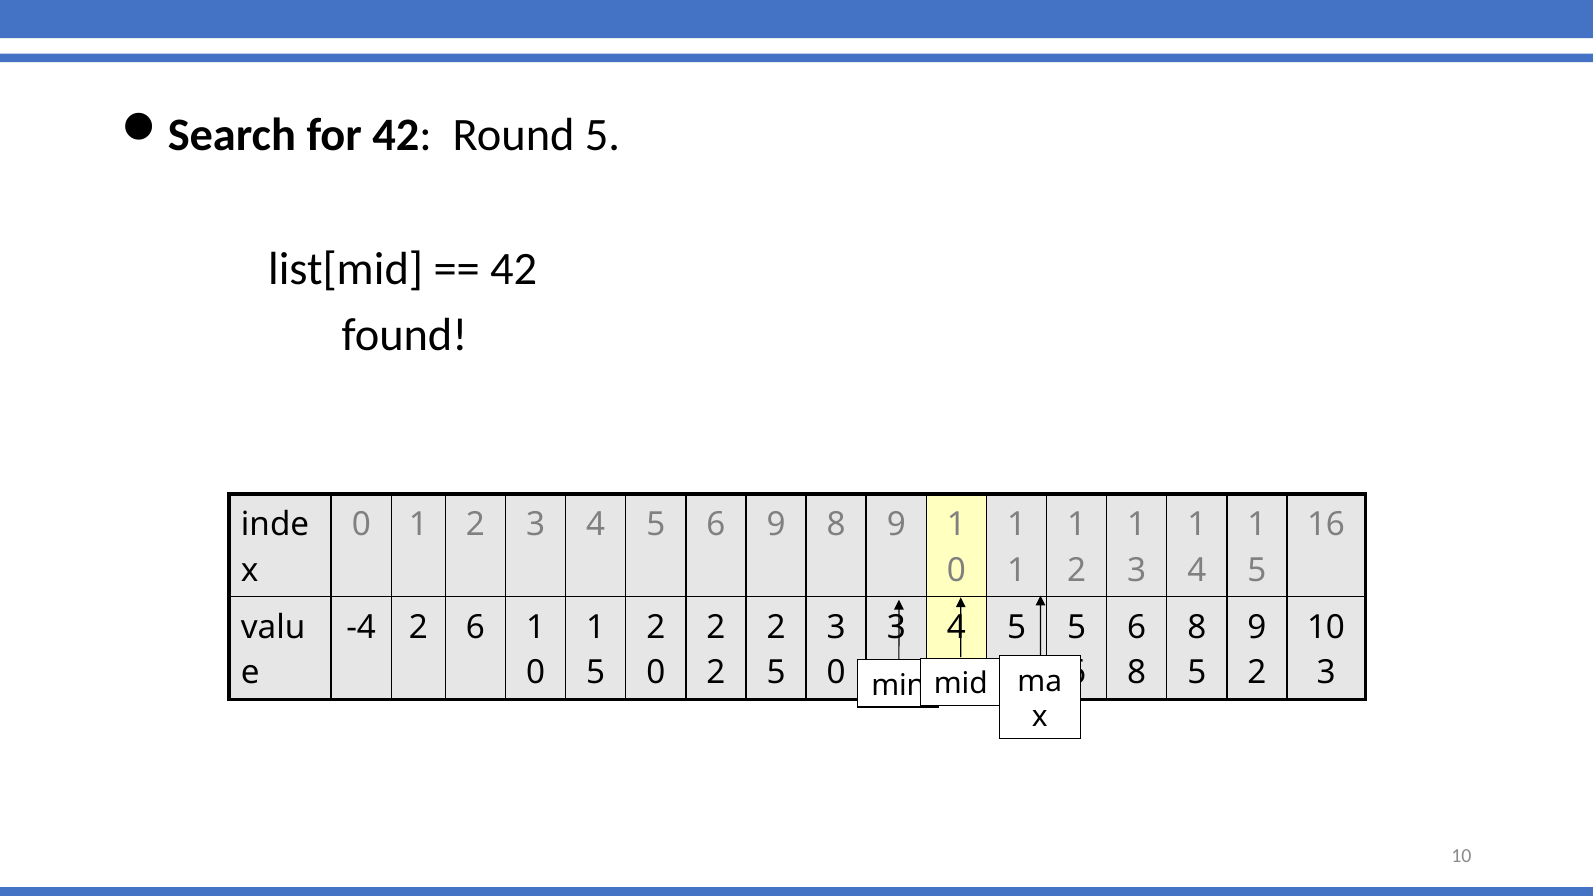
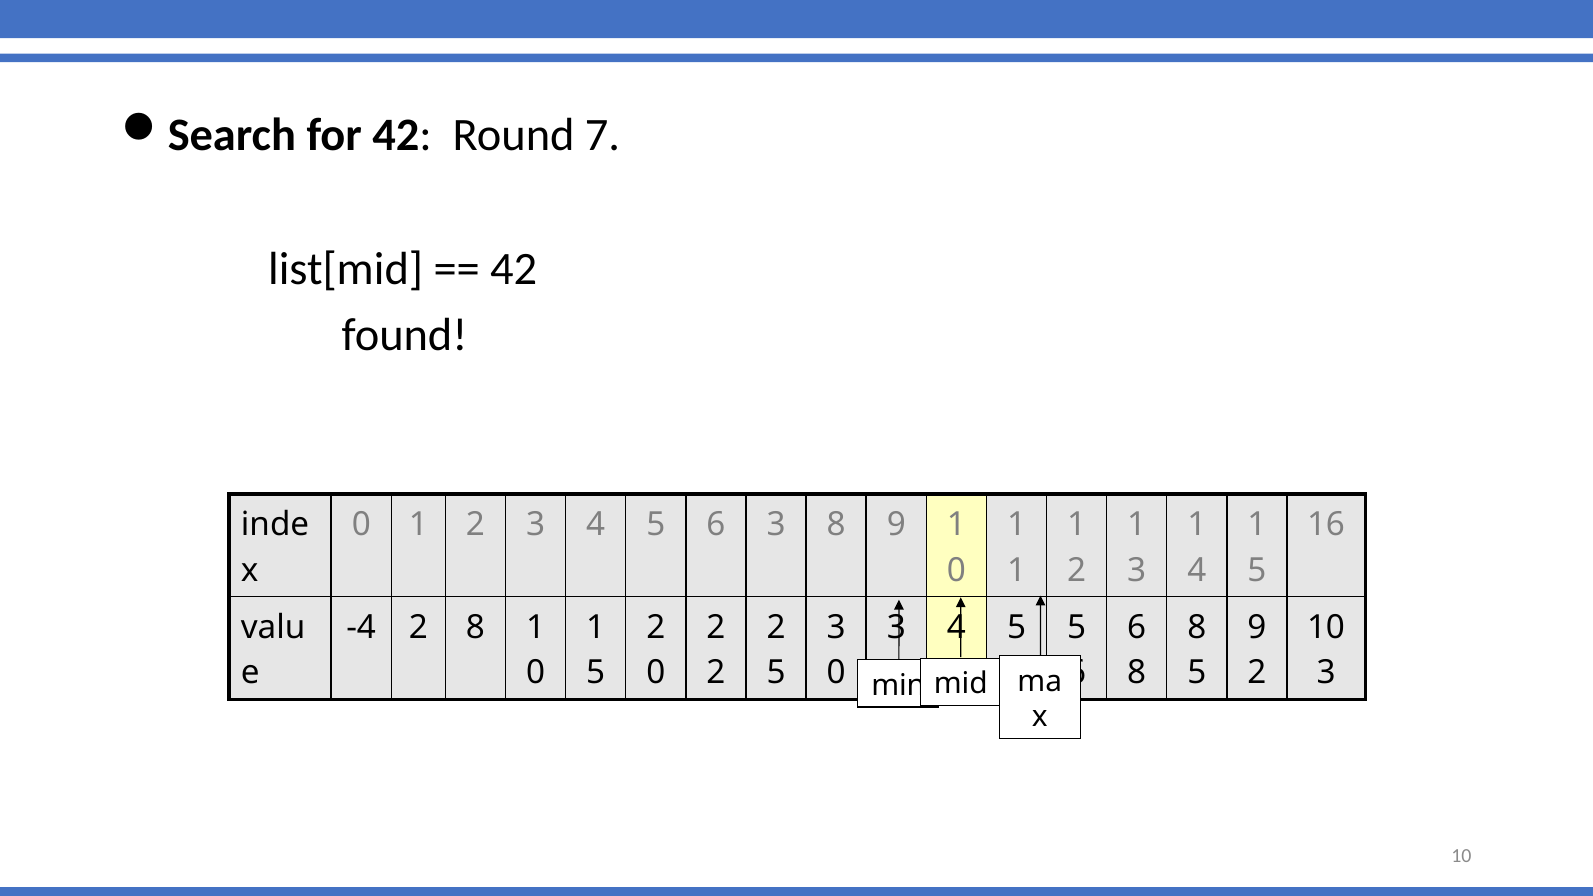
Round 5: 5 -> 7
6 9: 9 -> 3
2 6: 6 -> 8
